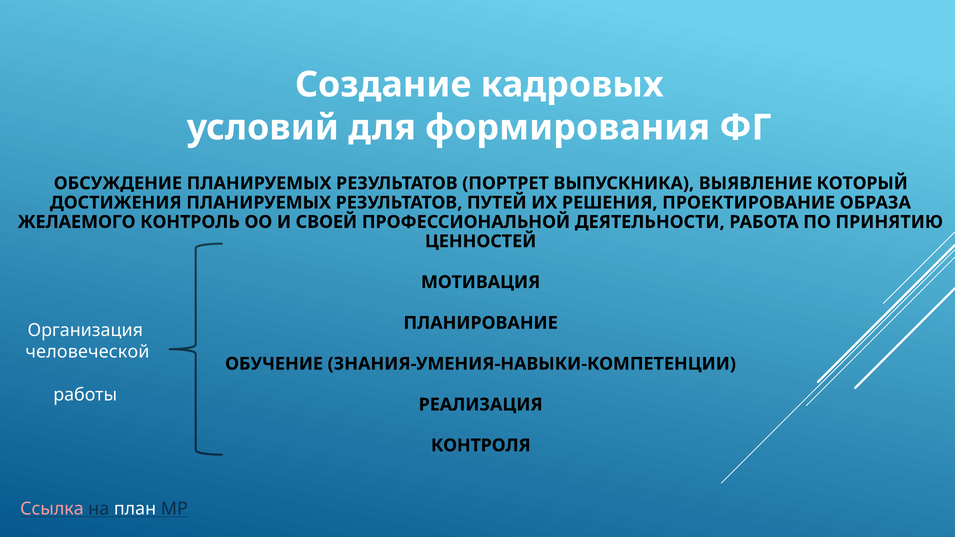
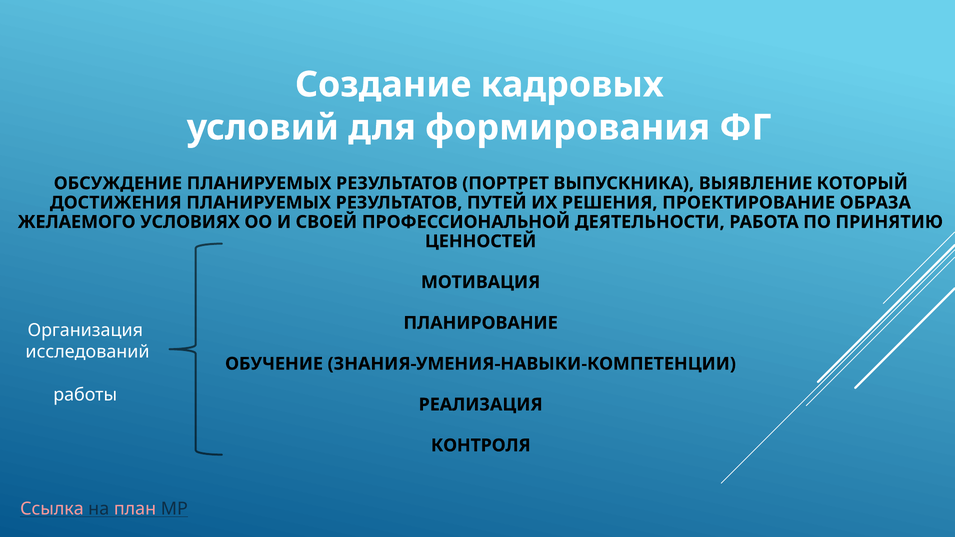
КОНТРОЛЬ: КОНТРОЛЬ -> УСЛОВИЯХ
человеческой: человеческой -> исследований
план colour: white -> pink
